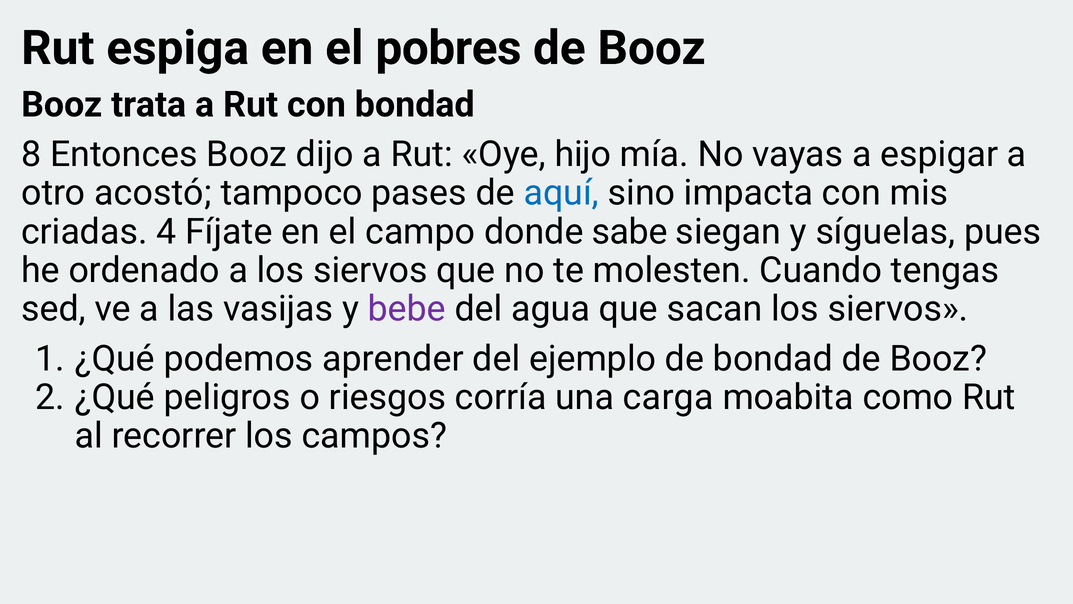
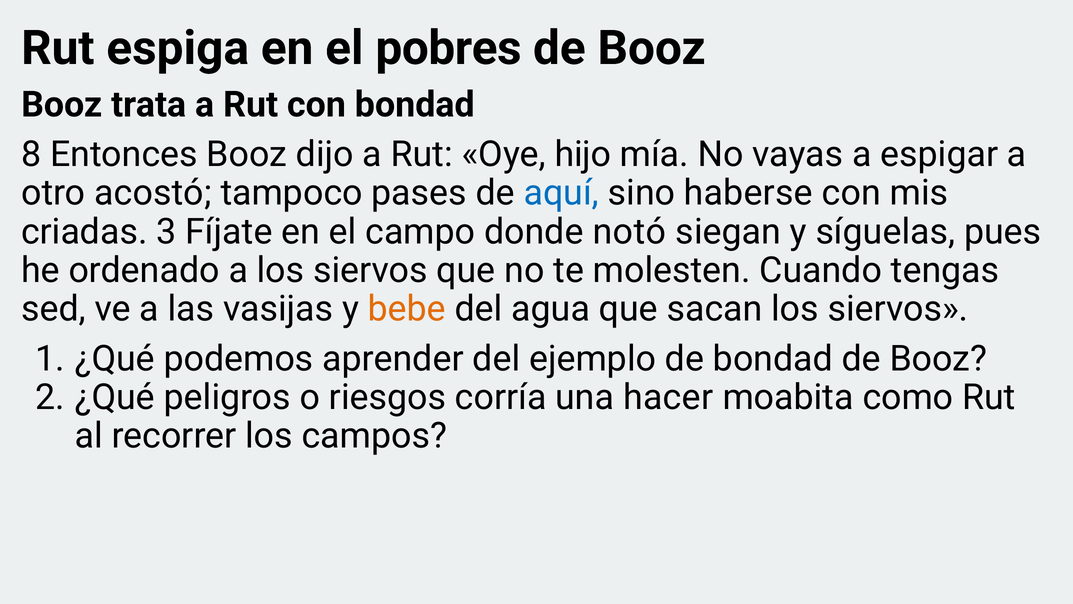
impacta: impacta -> haberse
4: 4 -> 3
sabe: sabe -> notó
bebe colour: purple -> orange
carga: carga -> hacer
